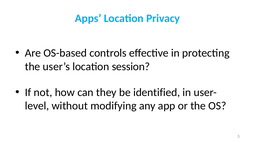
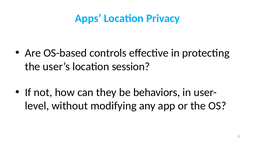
identified: identified -> behaviors
